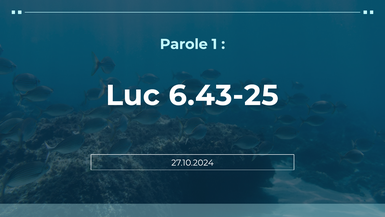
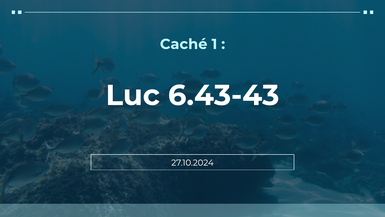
Parole: Parole -> Caché
6.43-25: 6.43-25 -> 6.43-43
